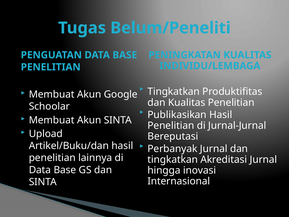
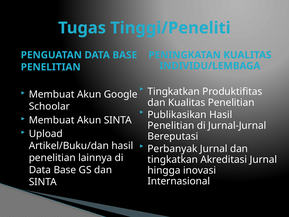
Belum/Peneliti: Belum/Peneliti -> Tinggi/Peneliti
